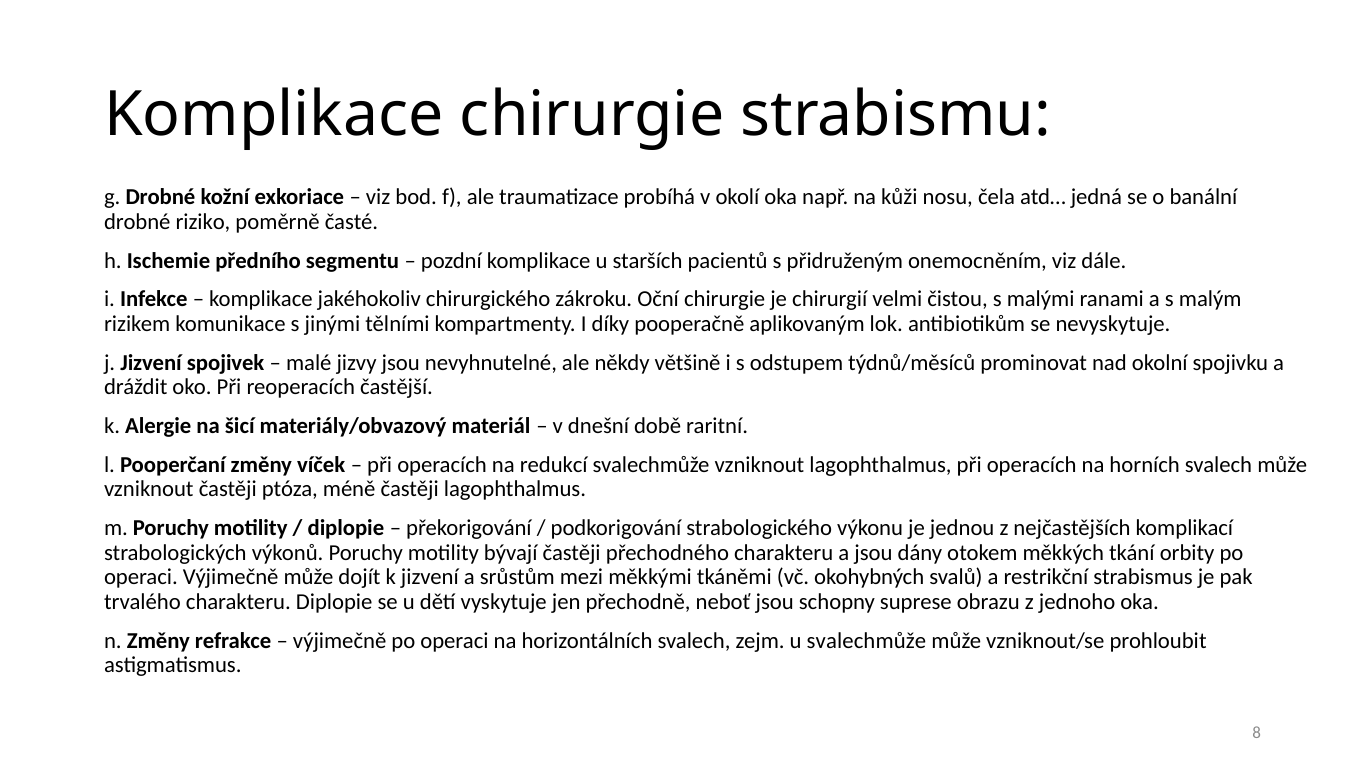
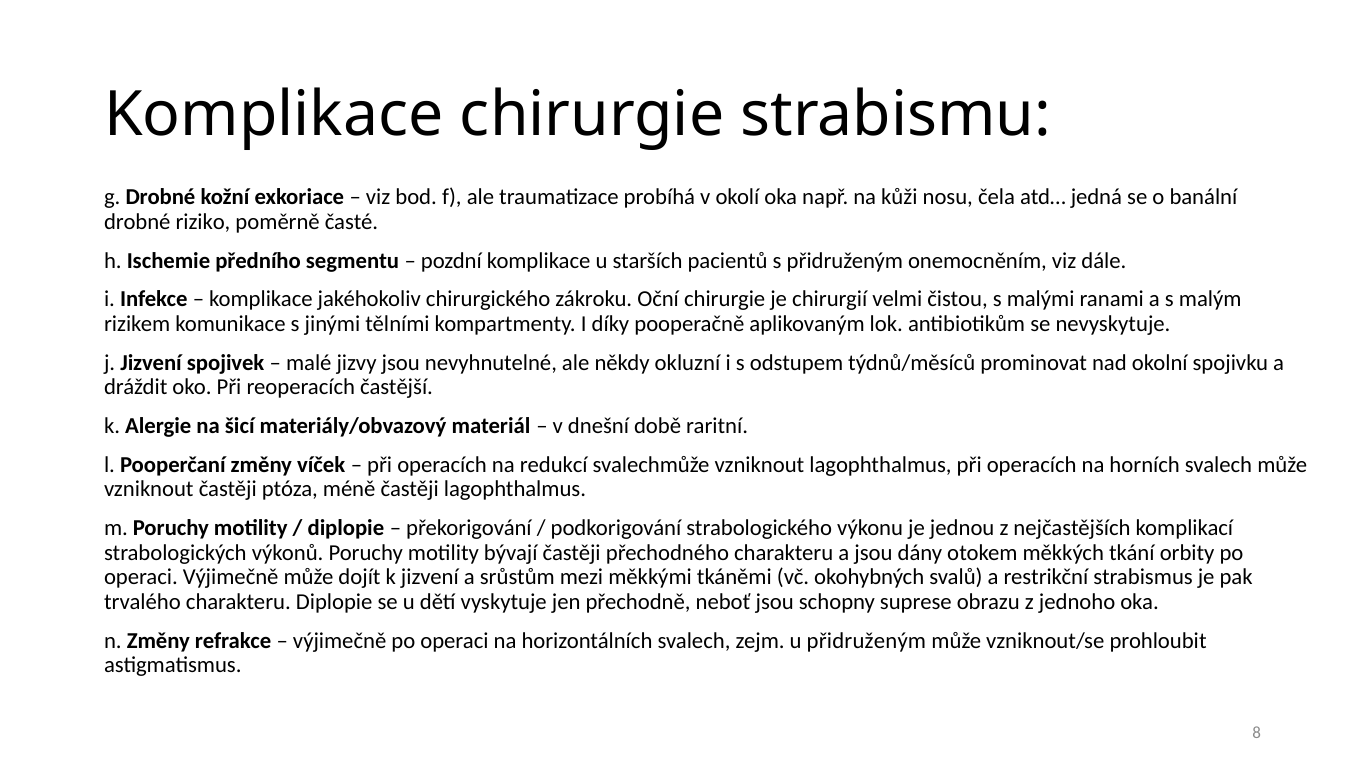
většině: většině -> okluzní
u svalechmůže: svalechmůže -> přidruženým
